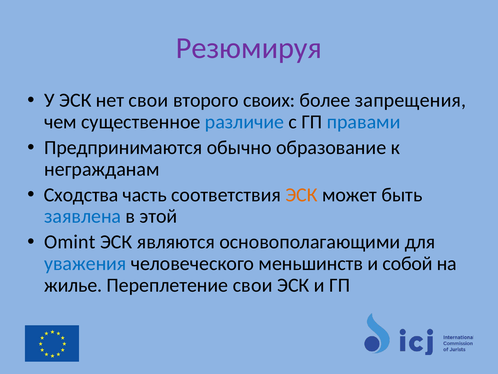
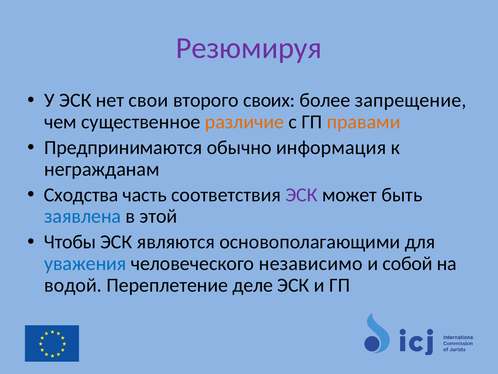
запрещения: запрещения -> запрещение
различие colour: blue -> orange
правами colour: blue -> orange
образование: образование -> информация
ЭСК at (302, 195) colour: orange -> purple
Omint: Omint -> Чтобы
меньшинств: меньшинств -> независимо
жилье: жилье -> водой
Переплетение свои: свои -> деле
